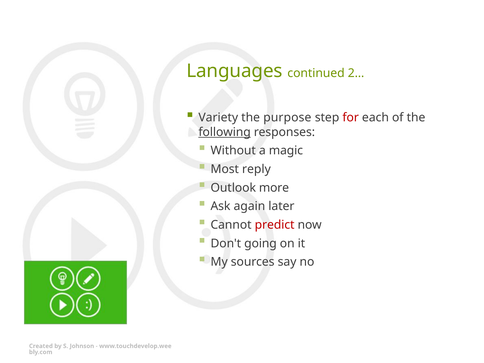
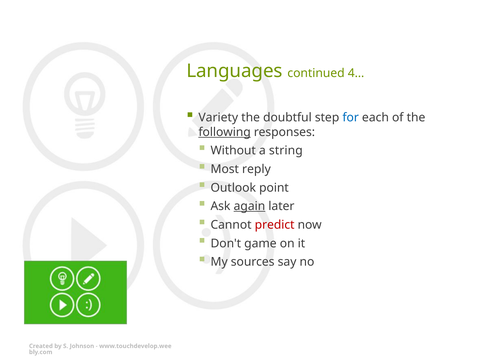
2…: 2… -> 4…
purpose: purpose -> doubtful
for colour: red -> blue
magic: magic -> string
more: more -> point
again underline: none -> present
going: going -> game
